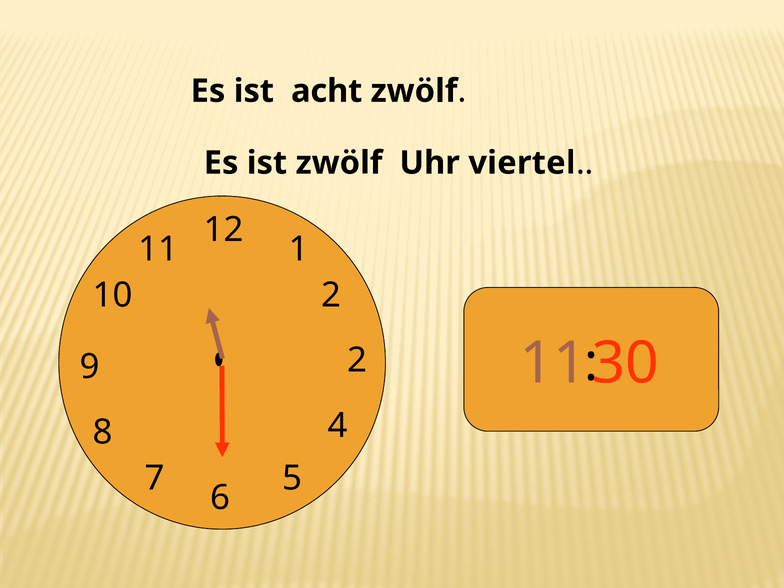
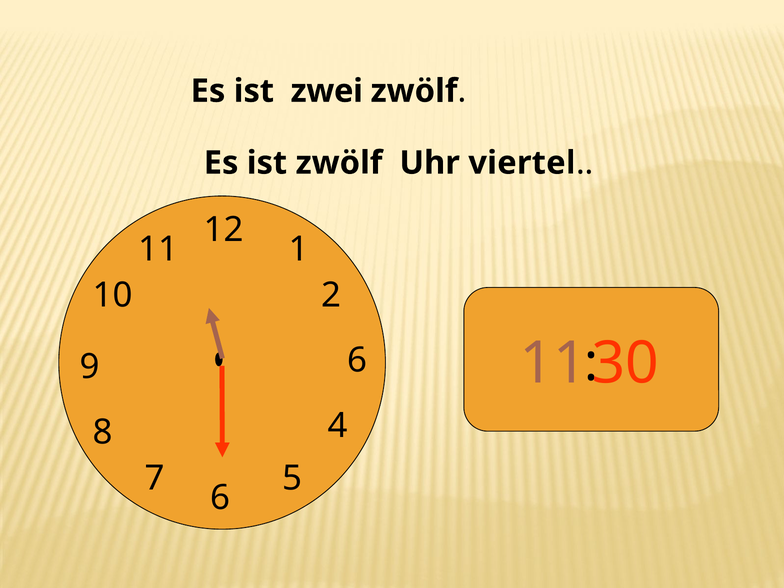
acht: acht -> zwei
9 2: 2 -> 6
